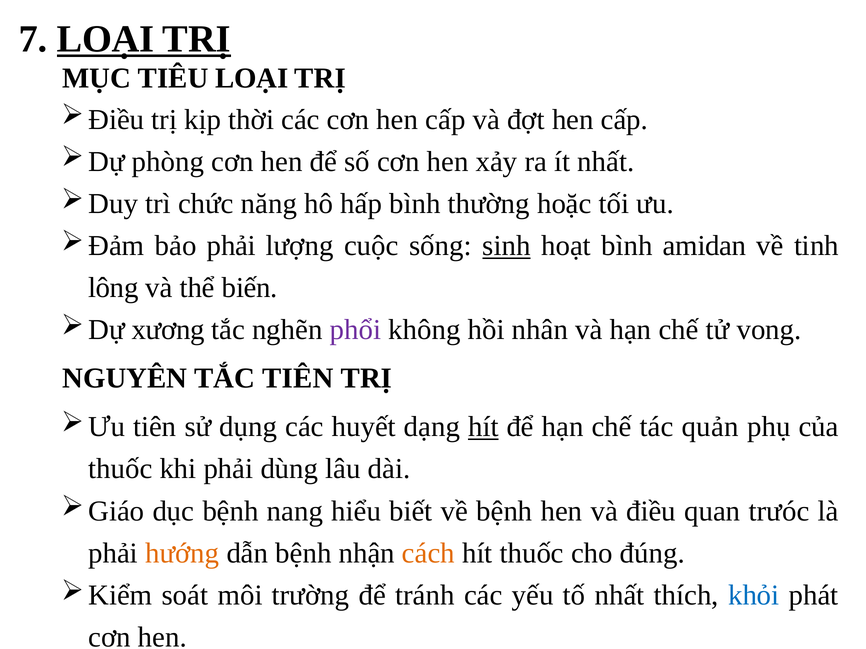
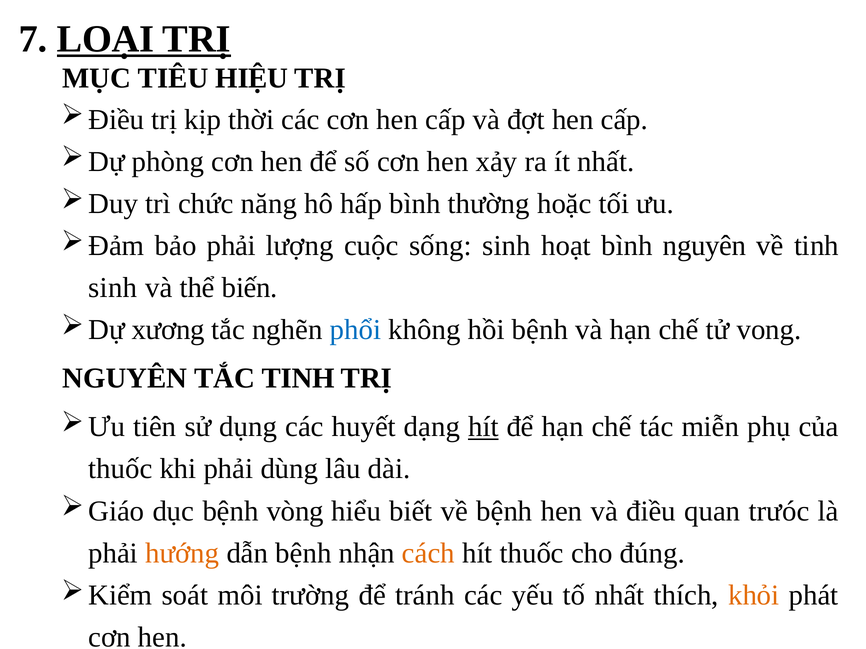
TIÊU LOẠI: LOẠI -> HIỆU
sinh at (506, 246) underline: present -> none
bình amidan: amidan -> nguyên
lông at (113, 288): lông -> sinh
phổi colour: purple -> blue
hồi nhân: nhân -> bệnh
TẮC TIÊN: TIÊN -> TINH
quản: quản -> miễn
nang: nang -> vòng
khỏi colour: blue -> orange
